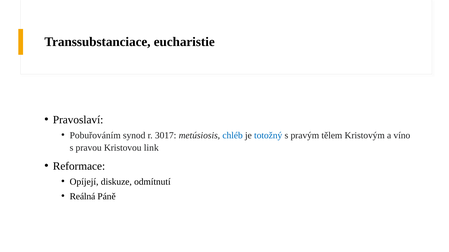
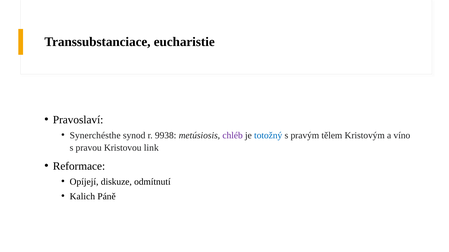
Pobuřováním: Pobuřováním -> Synerchésthe
3017: 3017 -> 9938
chléb colour: blue -> purple
Reálná: Reálná -> Kalich
